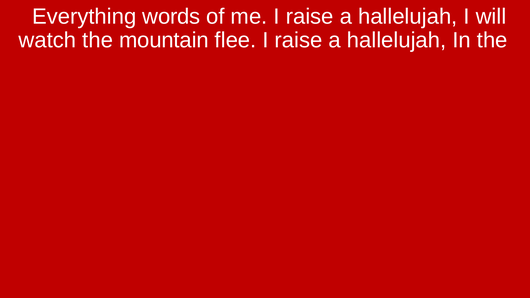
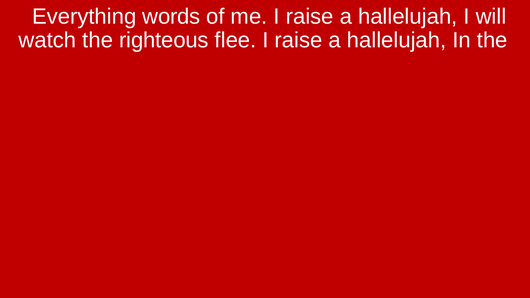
mountain: mountain -> righteous
